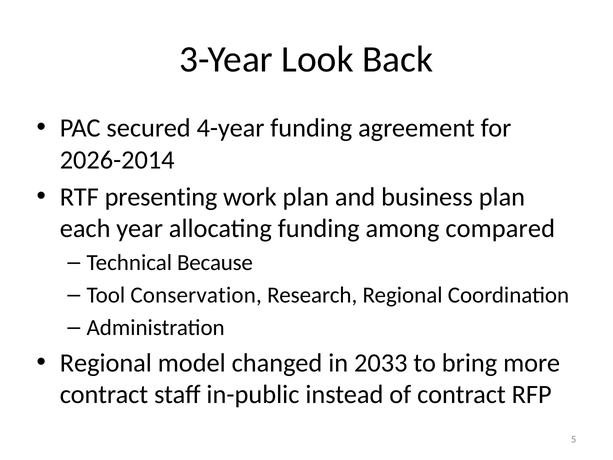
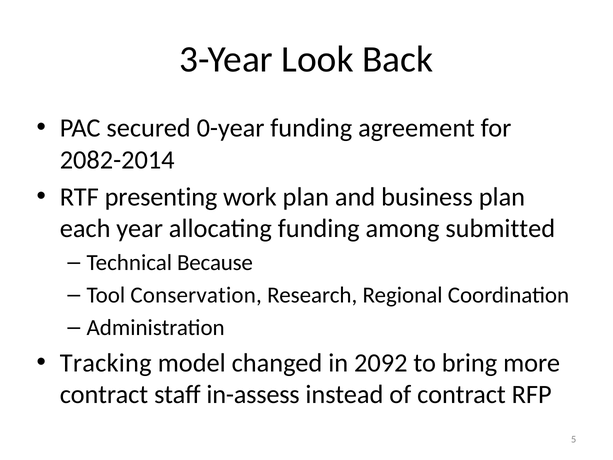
4-year: 4-year -> 0-year
2026-2014: 2026-2014 -> 2082-2014
compared: compared -> submitted
Regional at (106, 363): Regional -> Tracking
2033: 2033 -> 2092
in-public: in-public -> in-assess
